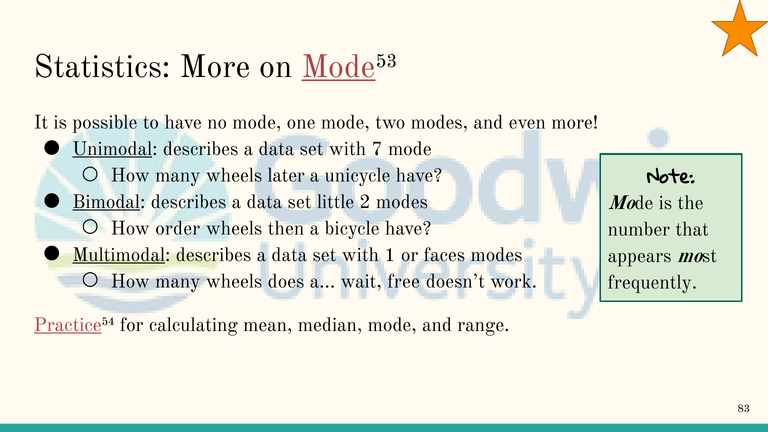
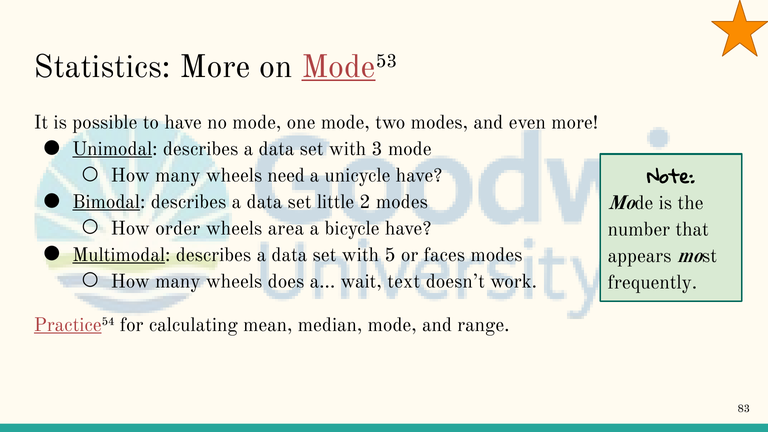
7: 7 -> 3
later: later -> need
then: then -> area
1: 1 -> 5
free: free -> text
